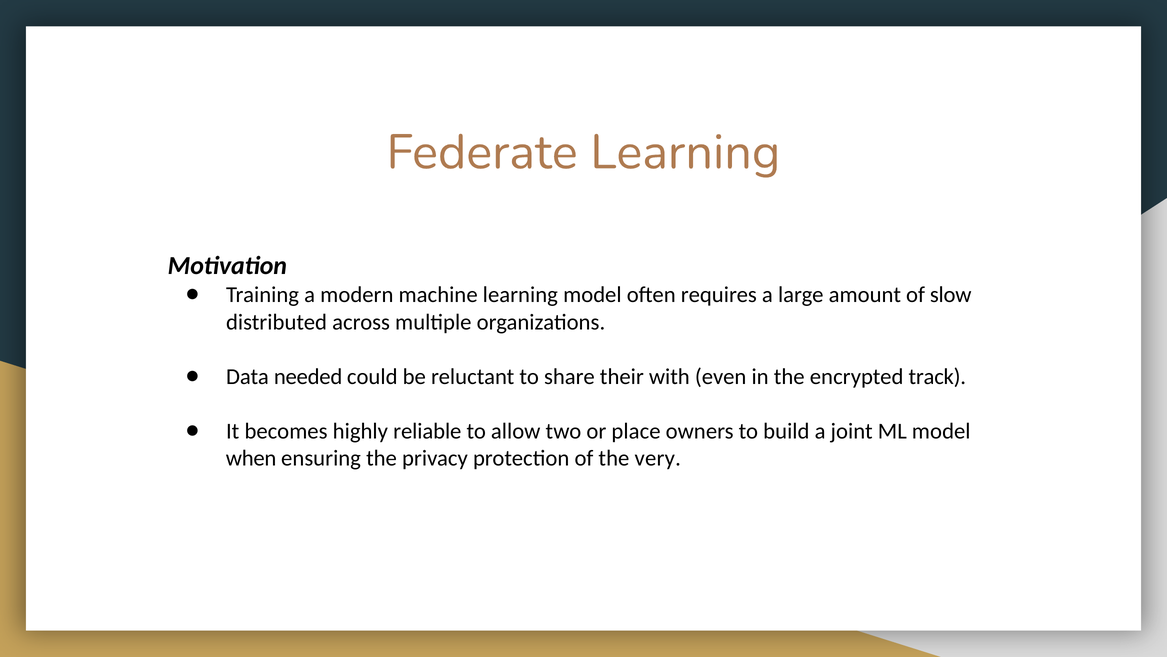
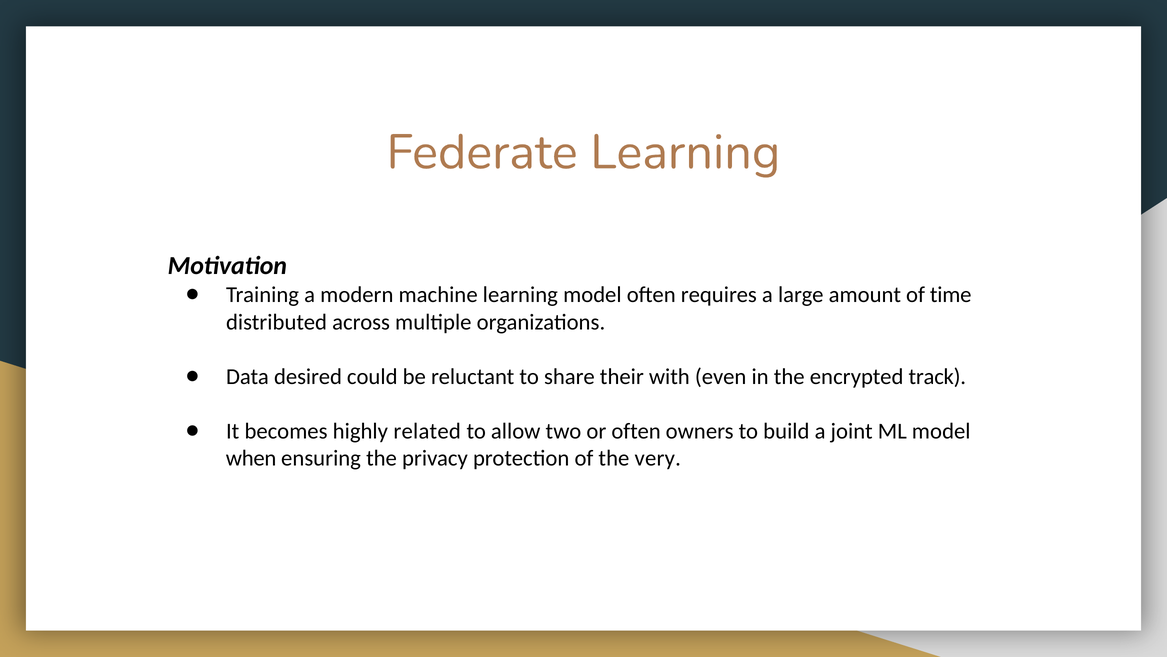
slow: slow -> time
needed: needed -> desired
reliable: reliable -> related
or place: place -> often
